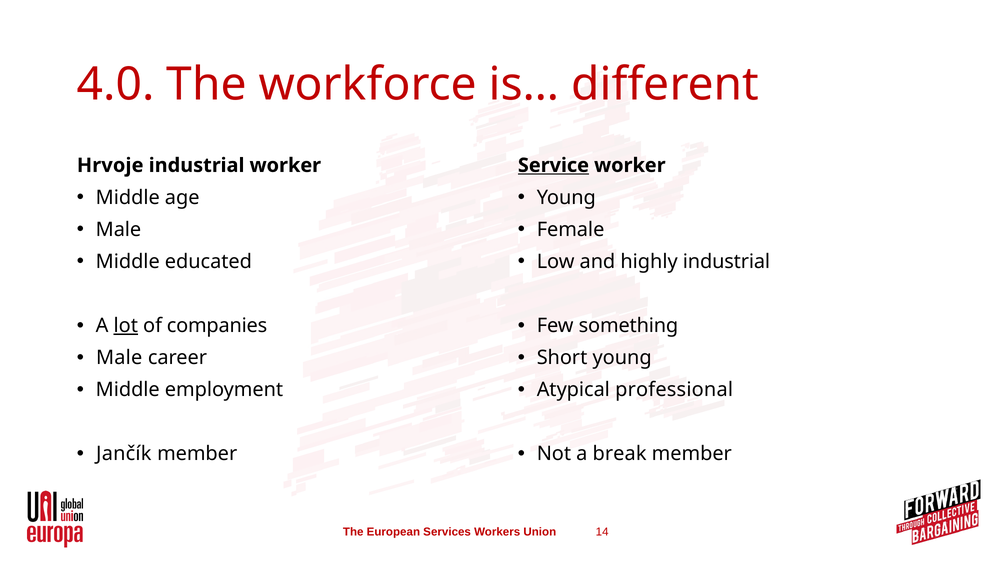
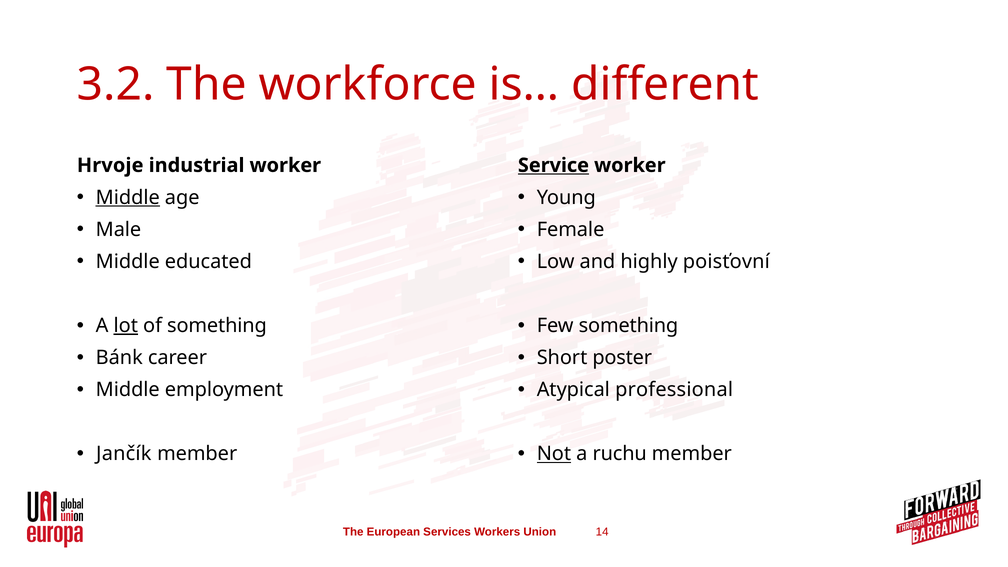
4.0: 4.0 -> 3.2
Middle at (128, 197) underline: none -> present
highly industrial: industrial -> poisťovní
of companies: companies -> something
Male at (119, 358): Male -> Bánk
Short young: young -> poster
Not underline: none -> present
break: break -> ruchu
